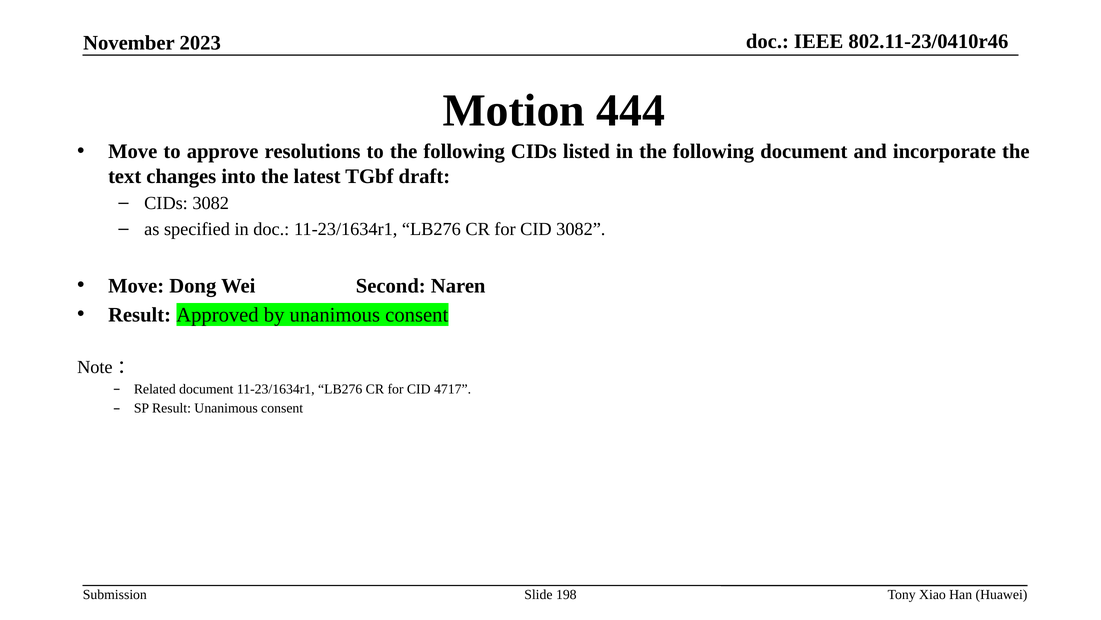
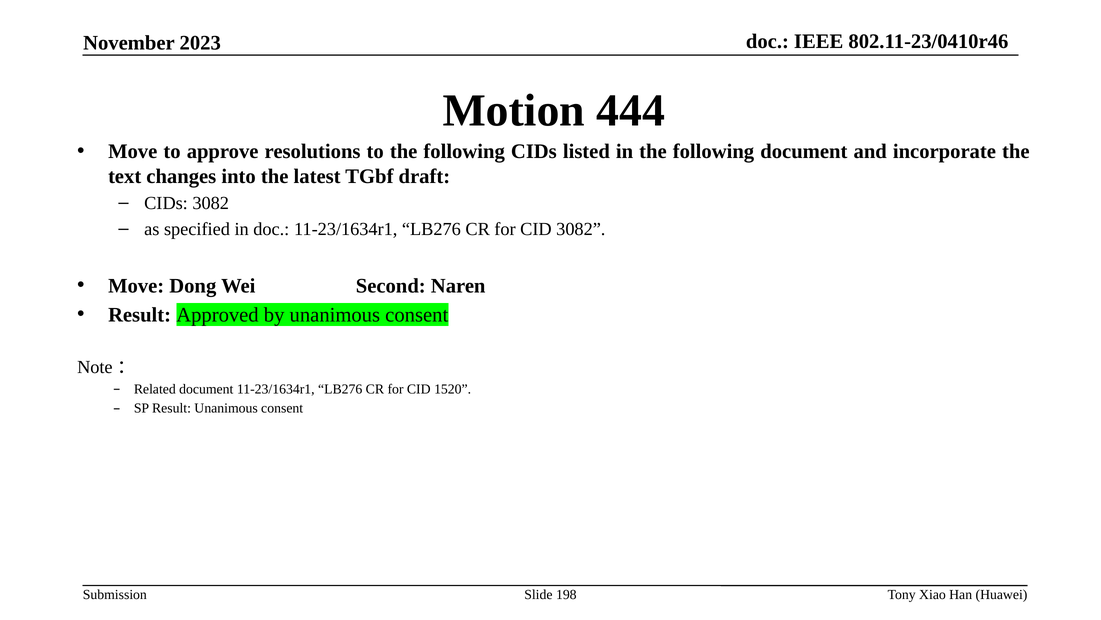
4717: 4717 -> 1520
